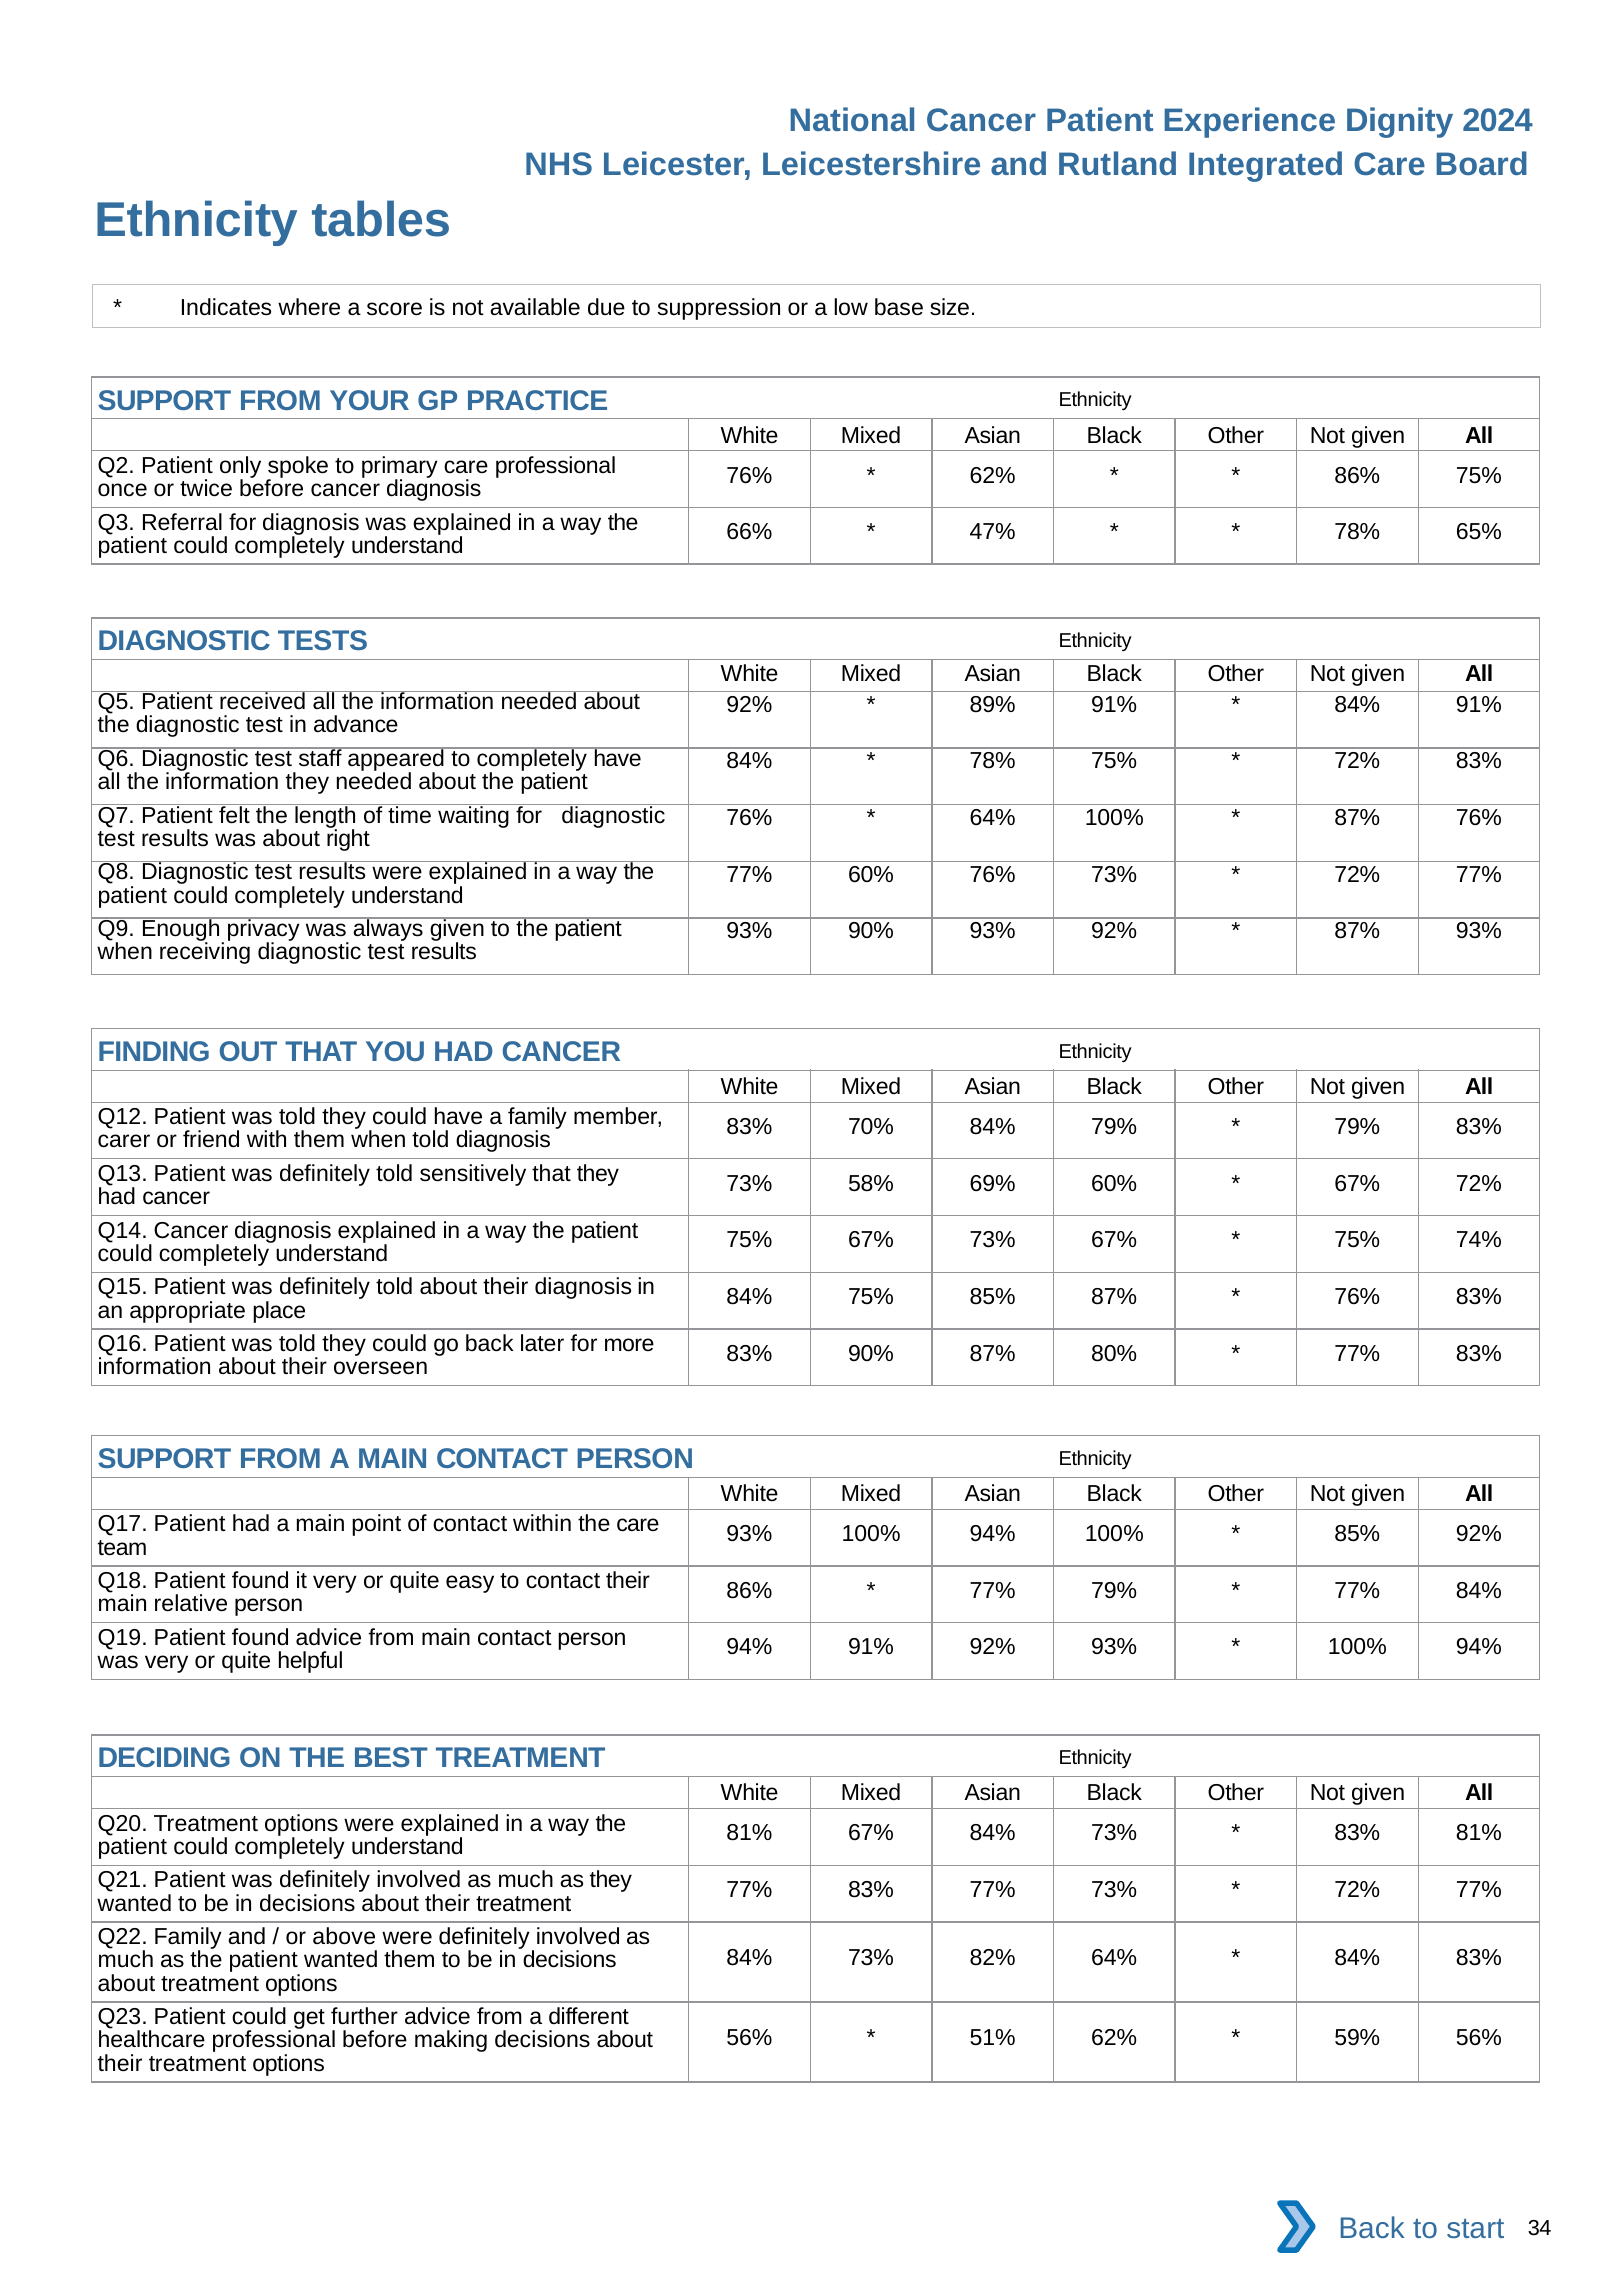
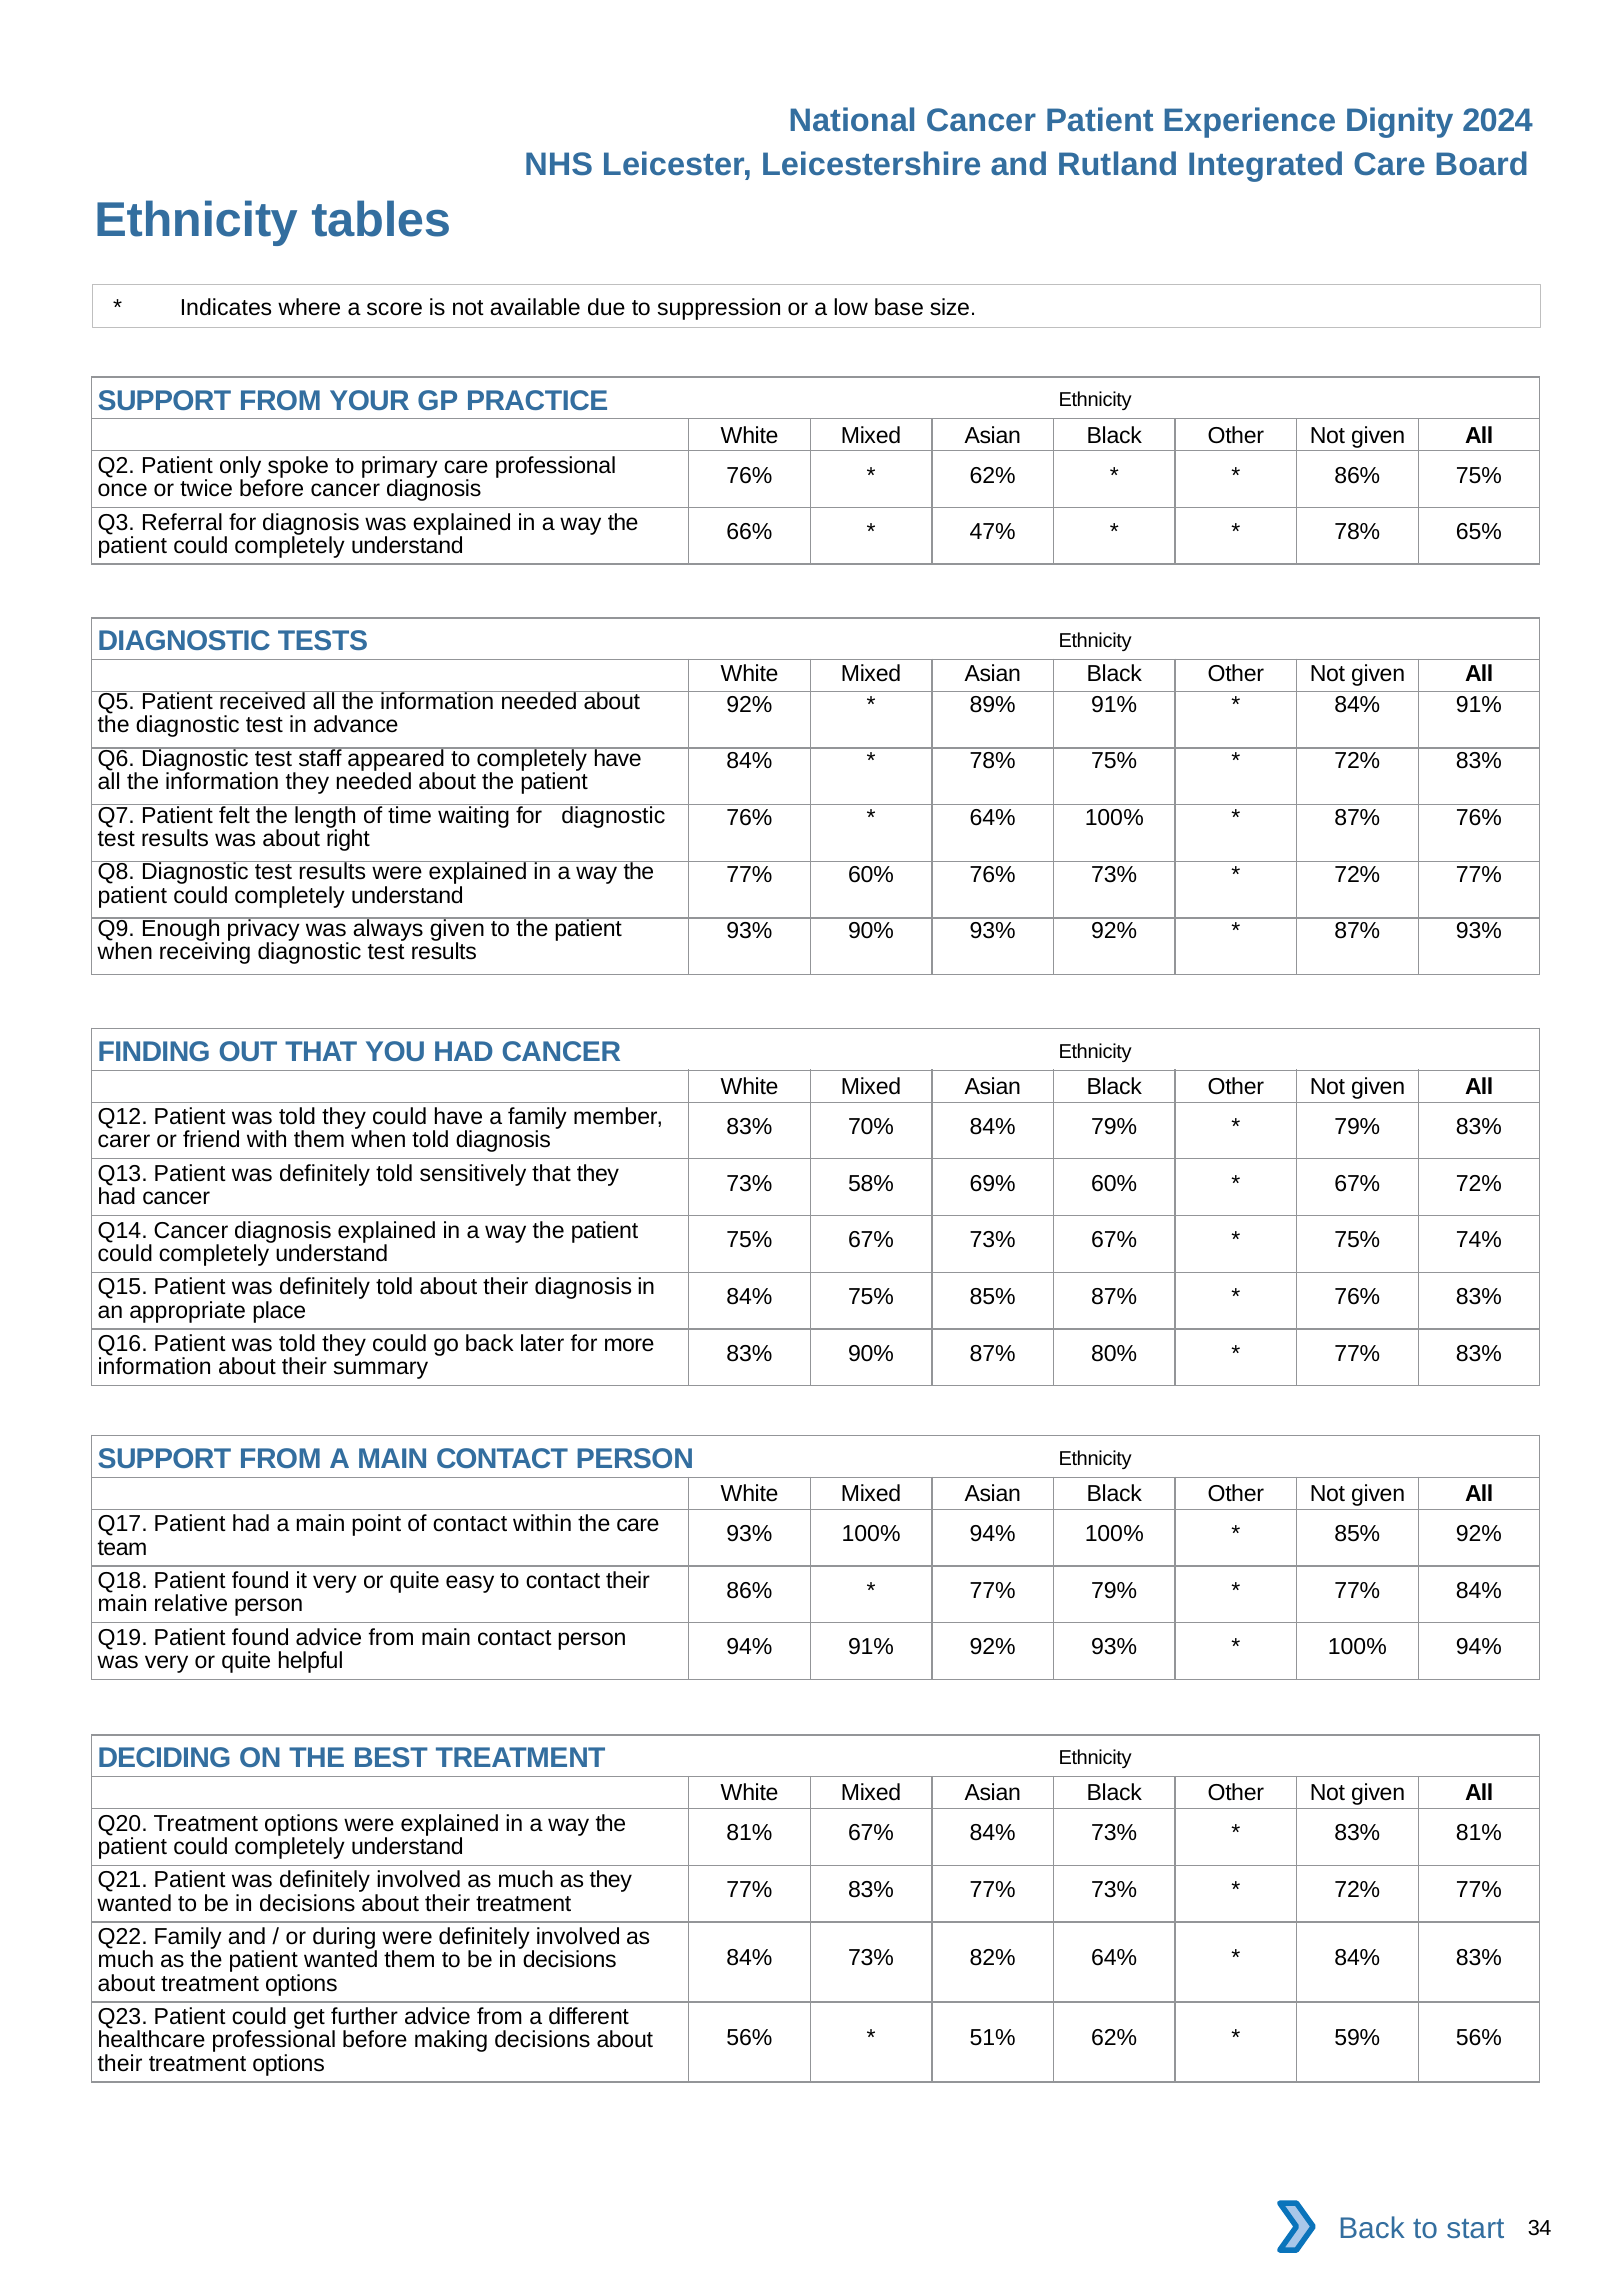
overseen: overseen -> summary
above: above -> during
